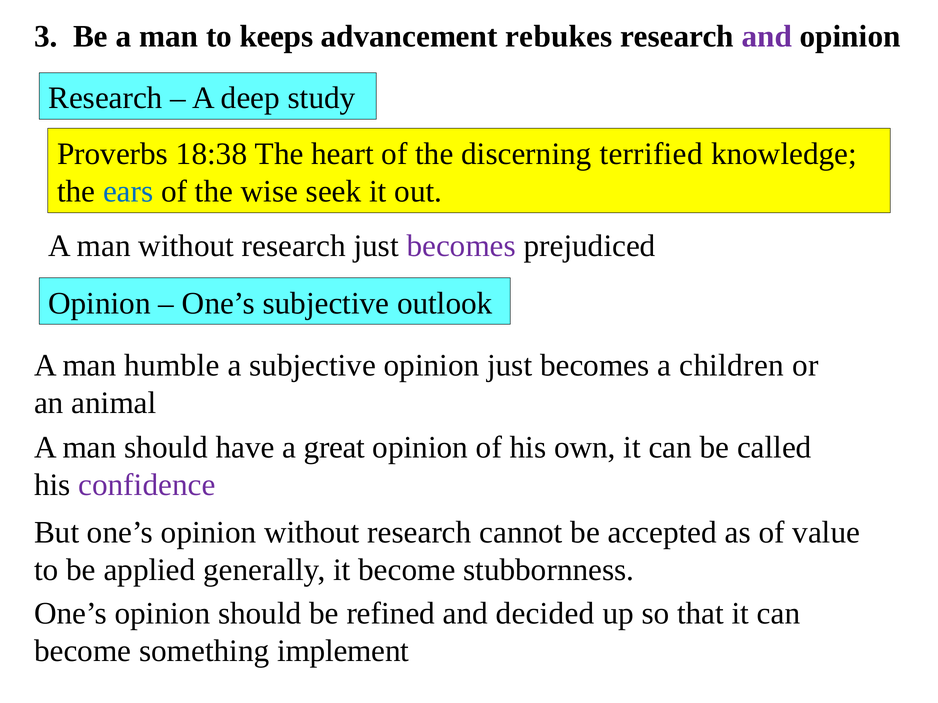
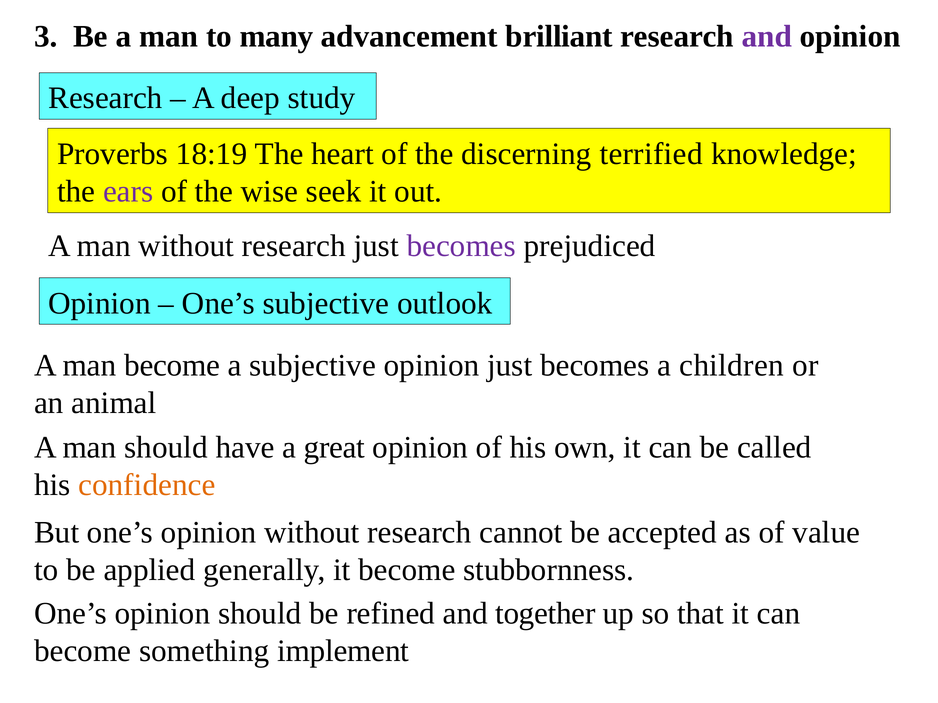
keeps: keeps -> many
rebukes: rebukes -> brilliant
18:38: 18:38 -> 18:19
ears colour: blue -> purple
man humble: humble -> become
confidence colour: purple -> orange
decided: decided -> together
